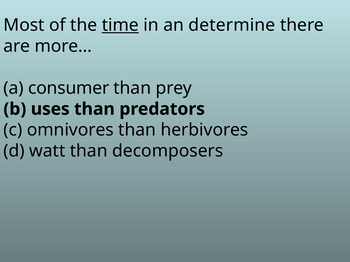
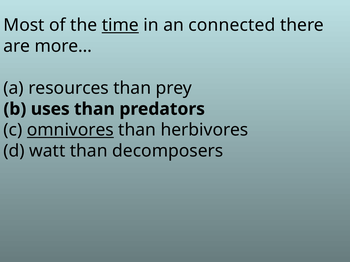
determine: determine -> connected
consumer: consumer -> resources
omnivores underline: none -> present
